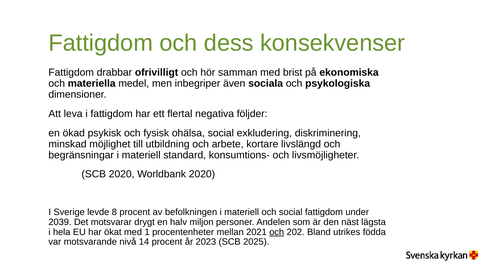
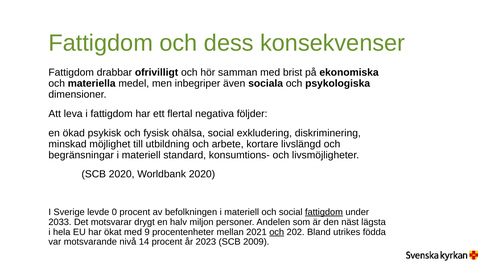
8: 8 -> 0
fattigdom at (324, 212) underline: none -> present
2039: 2039 -> 2033
1: 1 -> 9
2025: 2025 -> 2009
